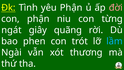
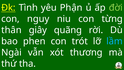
đời colour: pink -> light green
con phận: phận -> nguy
ngát: ngát -> thân
